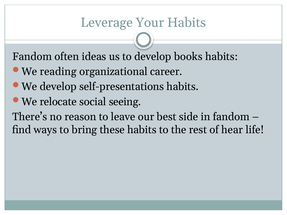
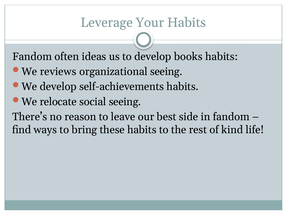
reading: reading -> reviews
organizational career: career -> seeing
self-presentations: self-presentations -> self-achievements
hear: hear -> kind
